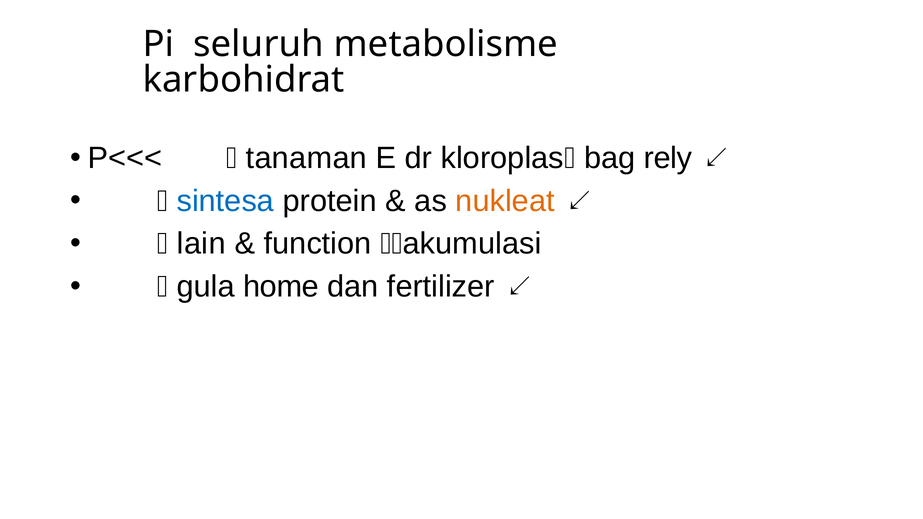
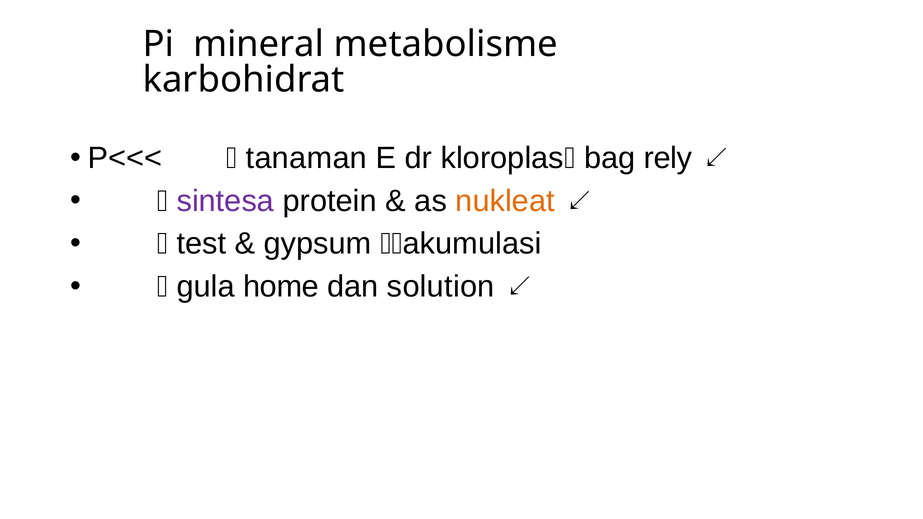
seluruh: seluruh -> mineral
sintesa colour: blue -> purple
lain: lain -> test
function: function -> gypsum
fertilizer: fertilizer -> solution
